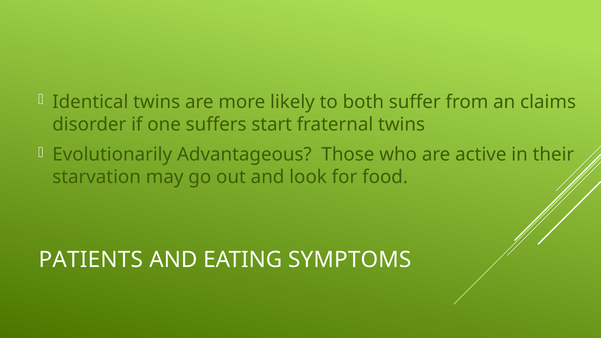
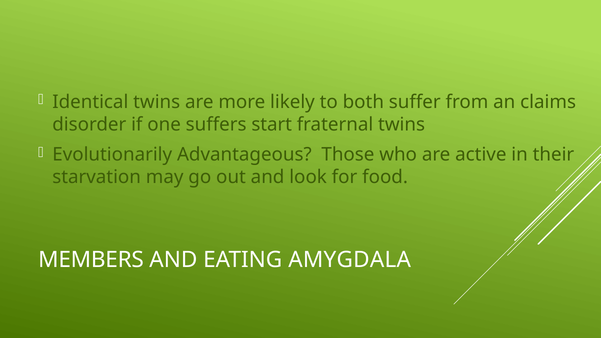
PATIENTS: PATIENTS -> MEMBERS
SYMPTOMS: SYMPTOMS -> AMYGDALA
